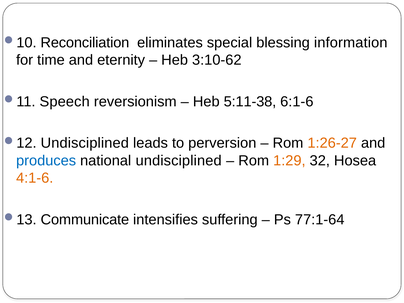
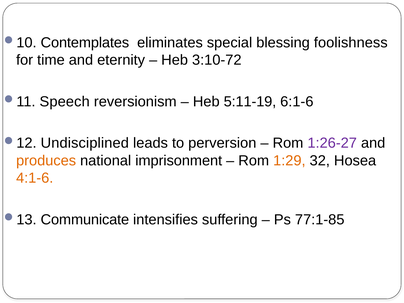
Reconciliation: Reconciliation -> Contemplates
information: information -> foolishness
3:10-62: 3:10-62 -> 3:10-72
5:11-38: 5:11-38 -> 5:11-19
1:26-27 colour: orange -> purple
produces colour: blue -> orange
national undisciplined: undisciplined -> imprisonment
77:1-64: 77:1-64 -> 77:1-85
